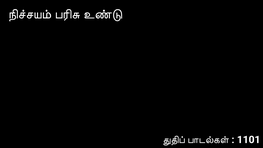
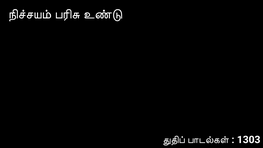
1101: 1101 -> 1303
